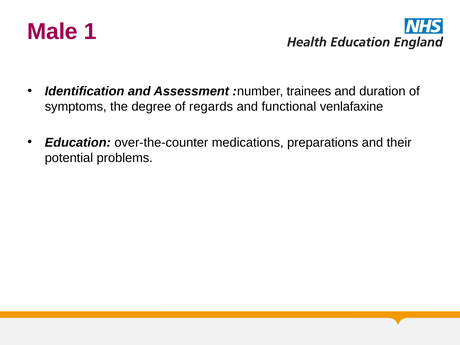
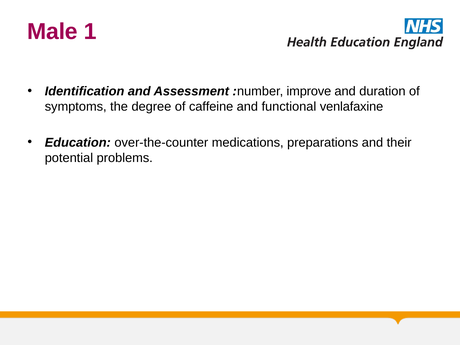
trainees: trainees -> improve
regards: regards -> caffeine
